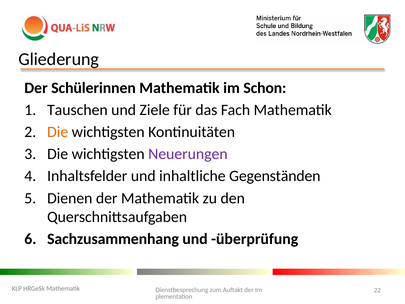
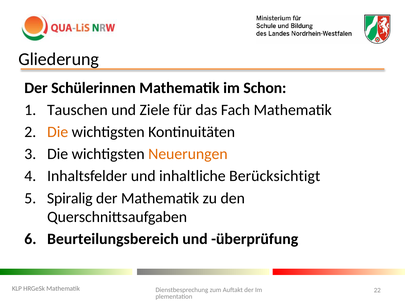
Neuerungen colour: purple -> orange
Gegenständen: Gegenständen -> Berücksichtigt
Dienen: Dienen -> Spiralig
Sachzusammenhang: Sachzusammenhang -> Beurteilungsbereich
